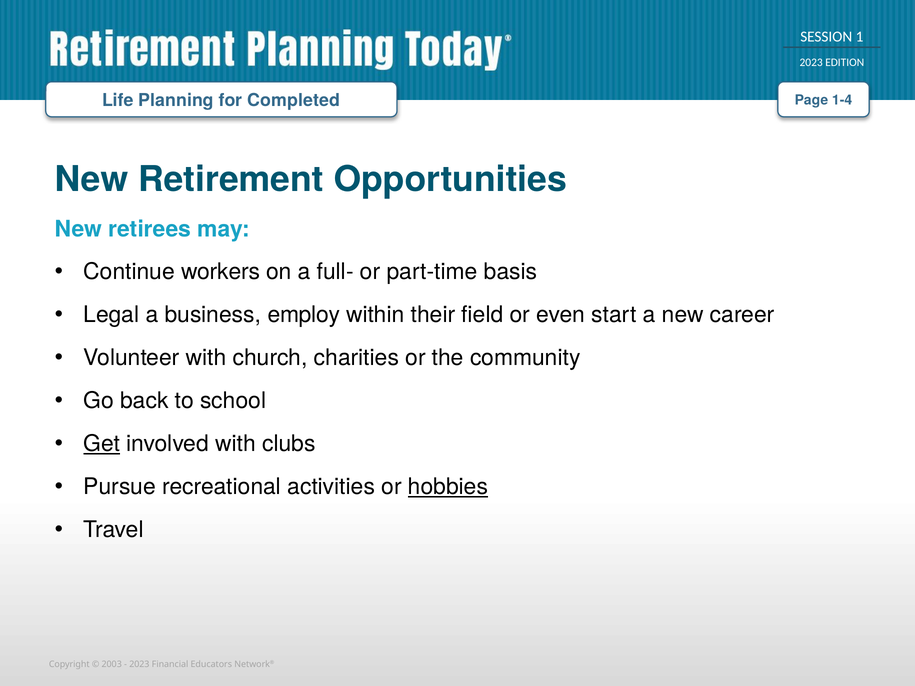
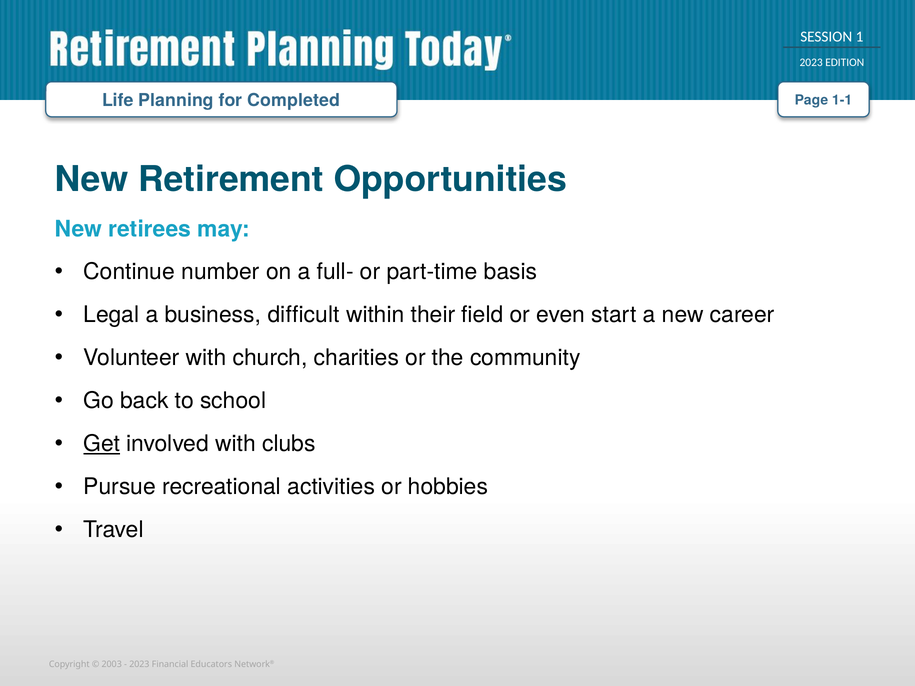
1-4: 1-4 -> 1-1
workers: workers -> number
employ: employ -> difficult
hobbies underline: present -> none
